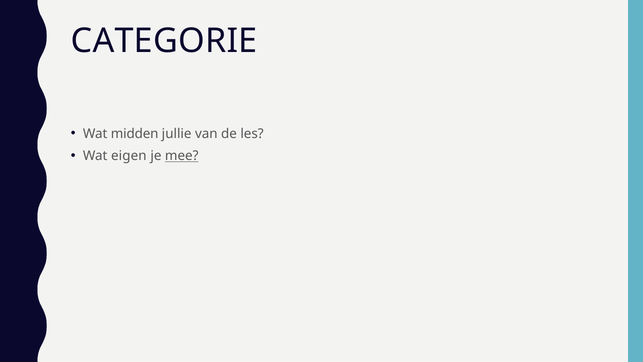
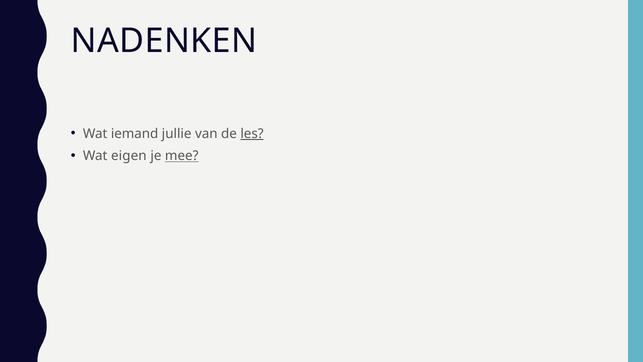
CATEGORIE: CATEGORIE -> NADENKEN
midden: midden -> iemand
les underline: none -> present
